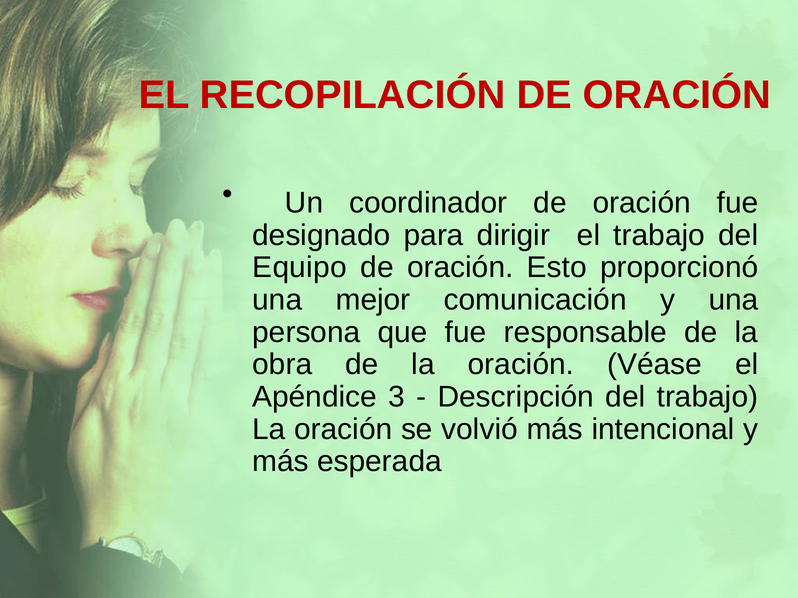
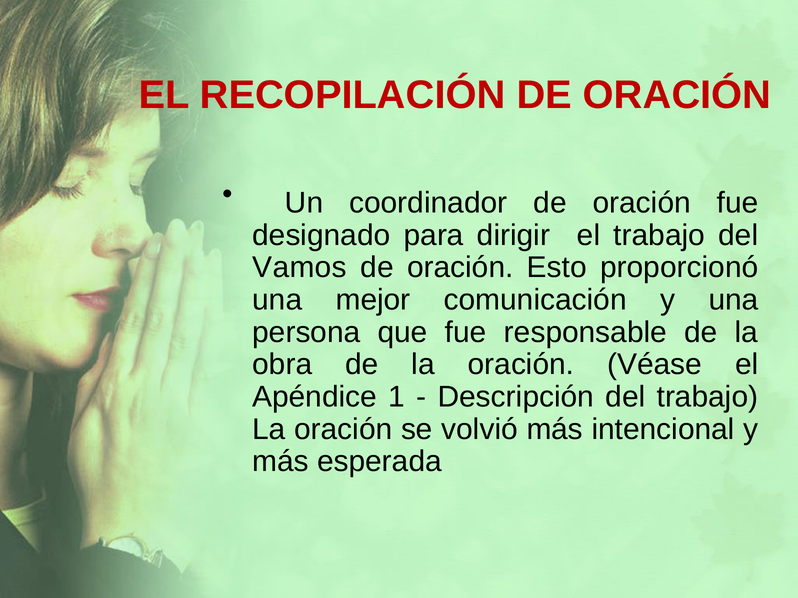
Equipo: Equipo -> Vamos
3: 3 -> 1
